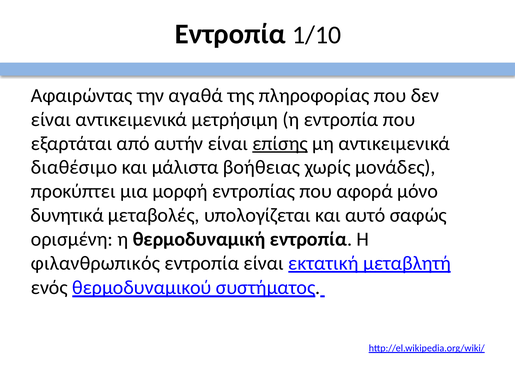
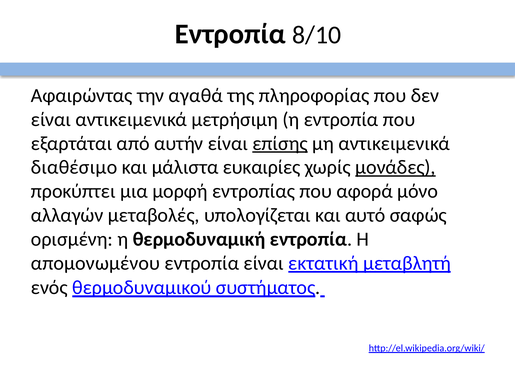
1/10: 1/10 -> 8/10
βοήθειας: βοήθειας -> ευκαιρίες
μονάδες underline: none -> present
δυνητικά: δυνητικά -> αλλαγών
φιλανθρωπικός: φιλανθρωπικός -> απομονωμένου
